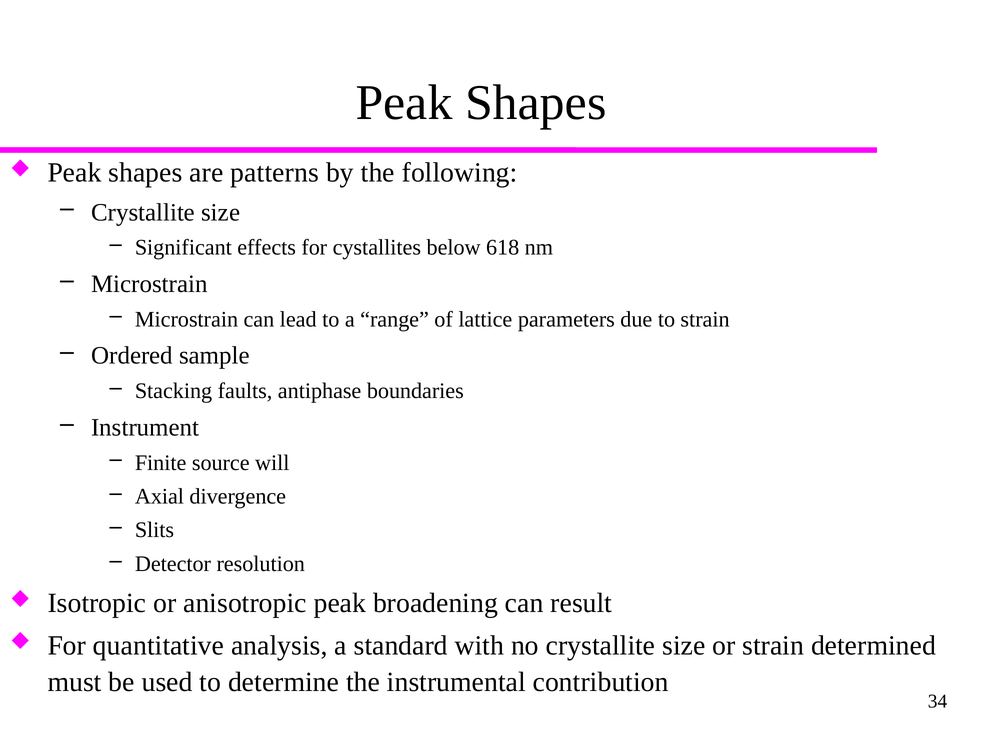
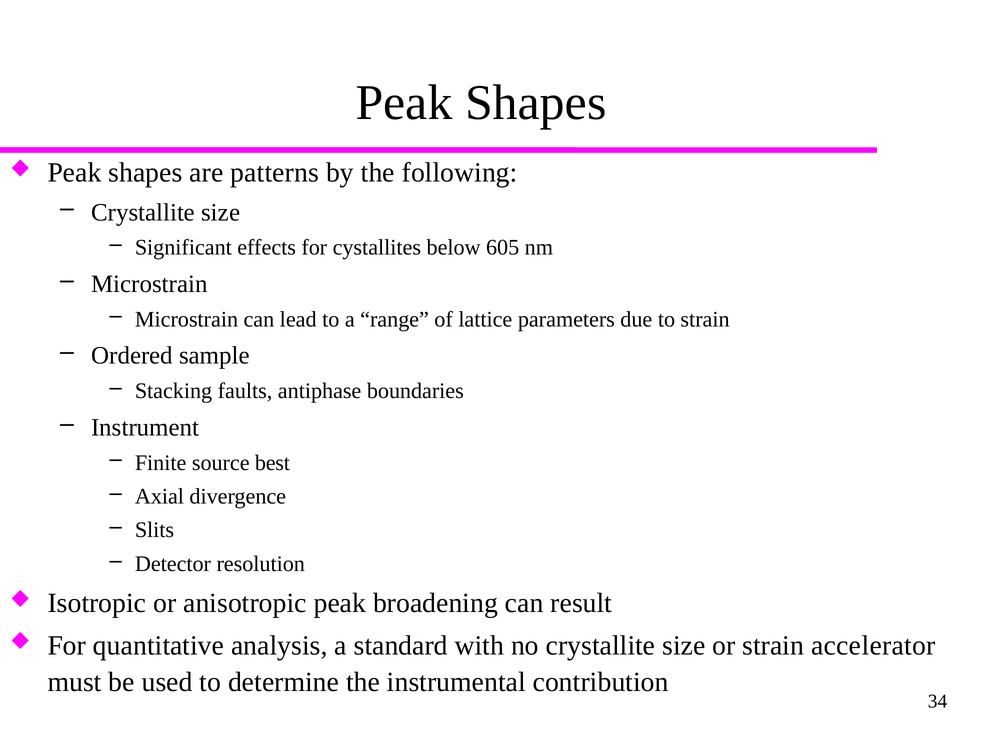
618: 618 -> 605
will: will -> best
determined: determined -> accelerator
